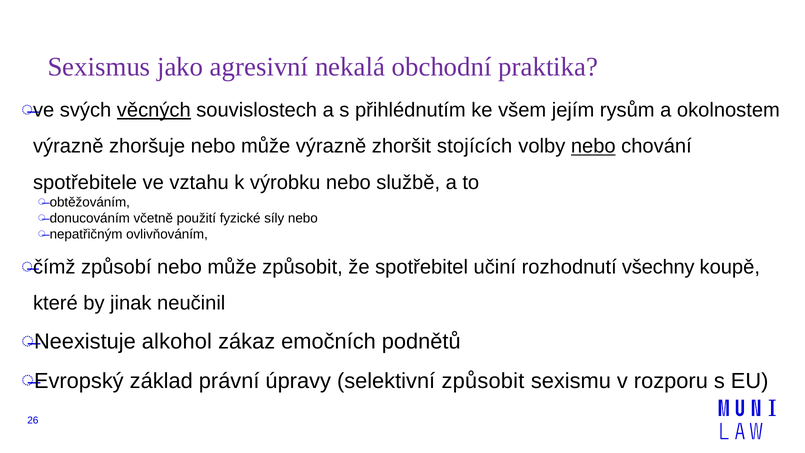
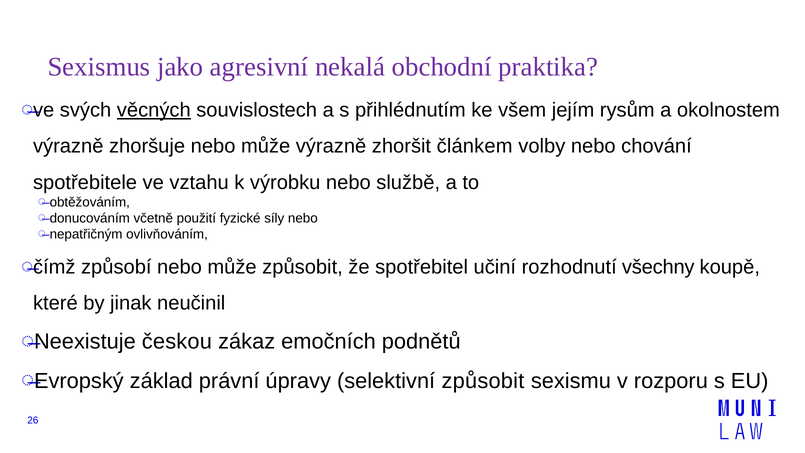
stojících: stojících -> článkem
nebo at (593, 146) underline: present -> none
alkohol: alkohol -> českou
